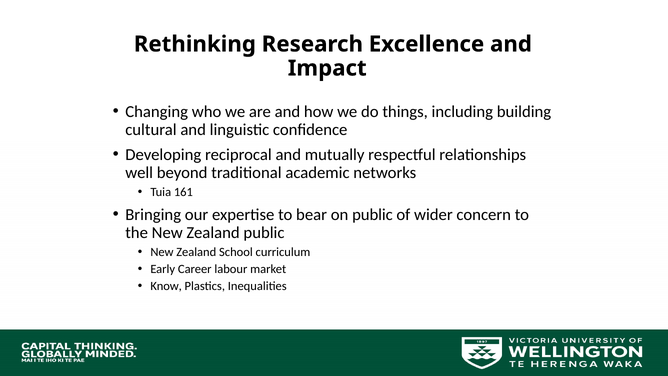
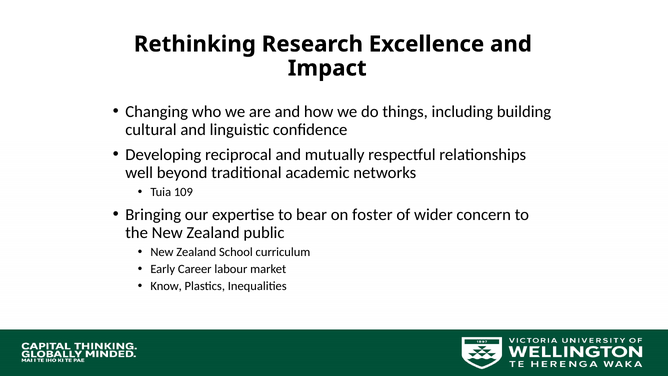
161: 161 -> 109
on public: public -> foster
